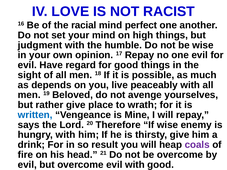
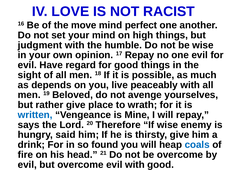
racial: racial -> move
hungry with: with -> said
result: result -> found
coals colour: purple -> blue
